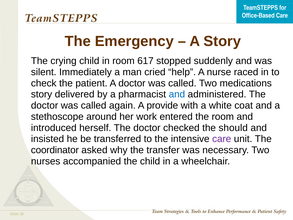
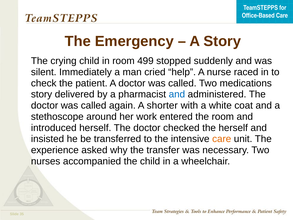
617: 617 -> 499
provide: provide -> shorter
the should: should -> herself
care at (222, 139) colour: purple -> orange
coordinator: coordinator -> experience
